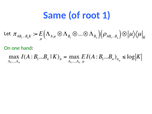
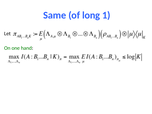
root: root -> long
